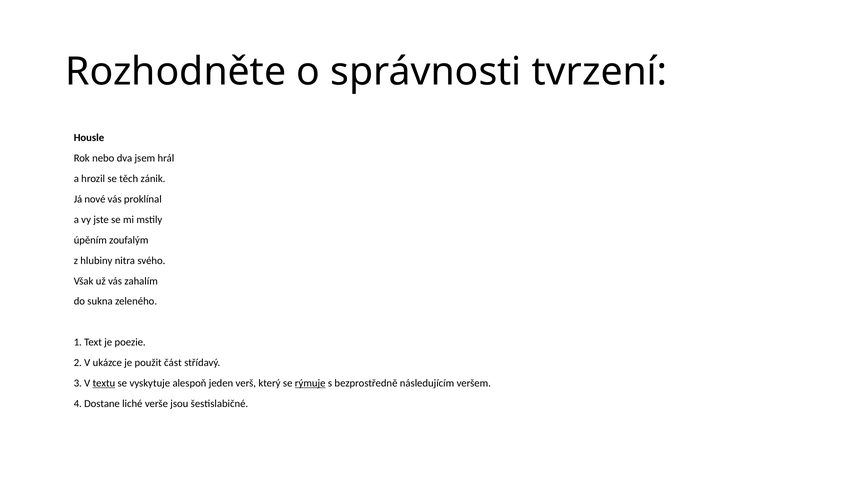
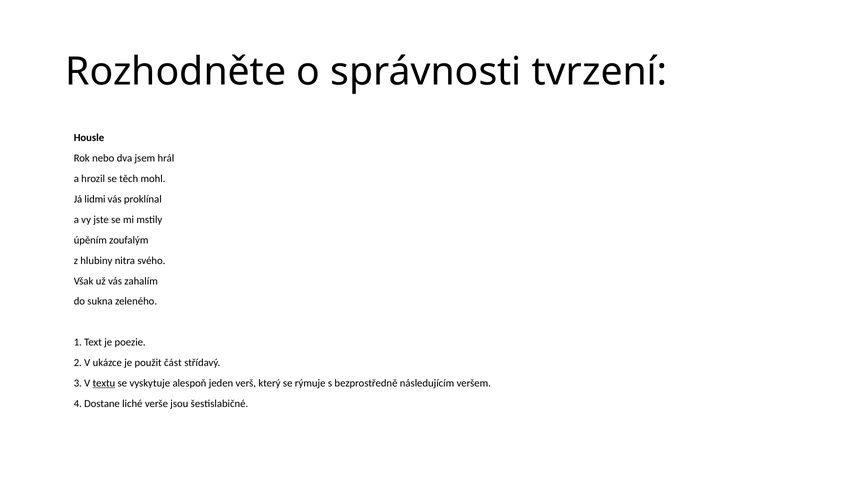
zánik: zánik -> mohl
nové: nové -> lidmi
rýmuje underline: present -> none
